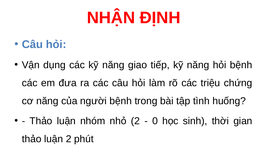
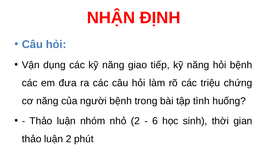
0: 0 -> 6
